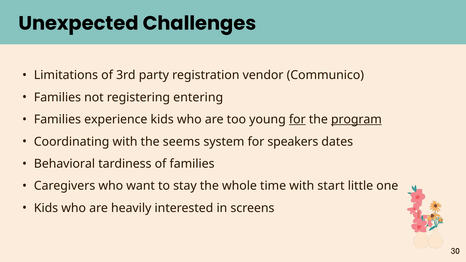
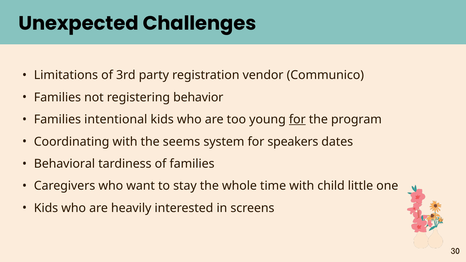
entering: entering -> behavior
experience: experience -> intentional
program underline: present -> none
start: start -> child
